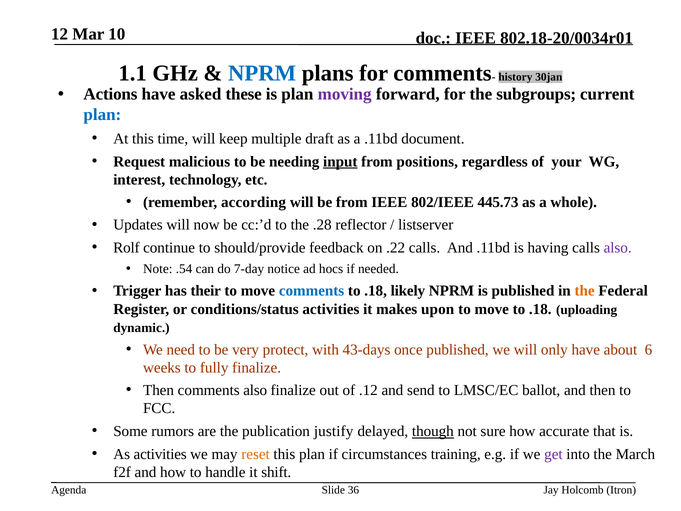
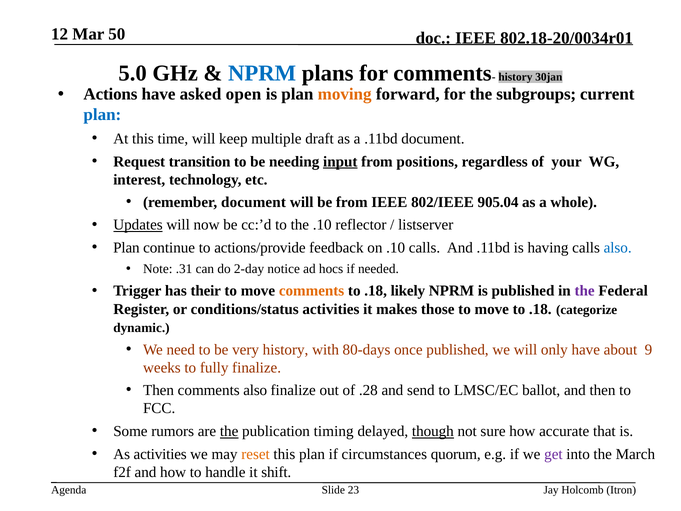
10: 10 -> 50
1.1: 1.1 -> 5.0
these: these -> open
moving colour: purple -> orange
malicious: malicious -> transition
remember according: according -> document
445.73: 445.73 -> 905.04
Updates underline: none -> present
the .28: .28 -> .10
Rolf at (126, 248): Rolf -> Plan
should/provide: should/provide -> actions/provide
on .22: .22 -> .10
also at (618, 248) colour: purple -> blue
.54: .54 -> .31
7-day: 7-day -> 2-day
comments at (312, 291) colour: blue -> orange
the at (585, 291) colour: orange -> purple
upon: upon -> those
uploading: uploading -> categorize
very protect: protect -> history
43-days: 43-days -> 80-days
6: 6 -> 9
.12: .12 -> .28
the at (229, 431) underline: none -> present
justify: justify -> timing
training: training -> quorum
36: 36 -> 23
